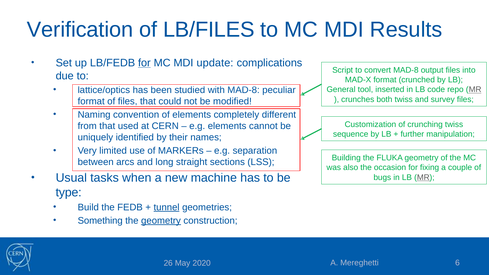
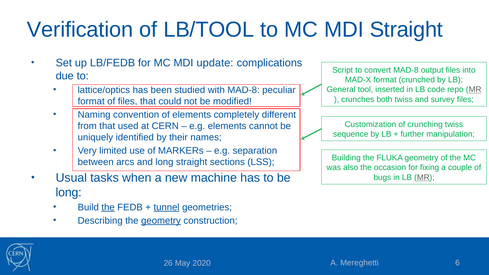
LB/FILES: LB/FILES -> LB/TOOL
MDI Results: Results -> Straight
for at (144, 63) underline: present -> none
type at (69, 193): type -> long
the at (108, 207) underline: none -> present
Something: Something -> Describing
